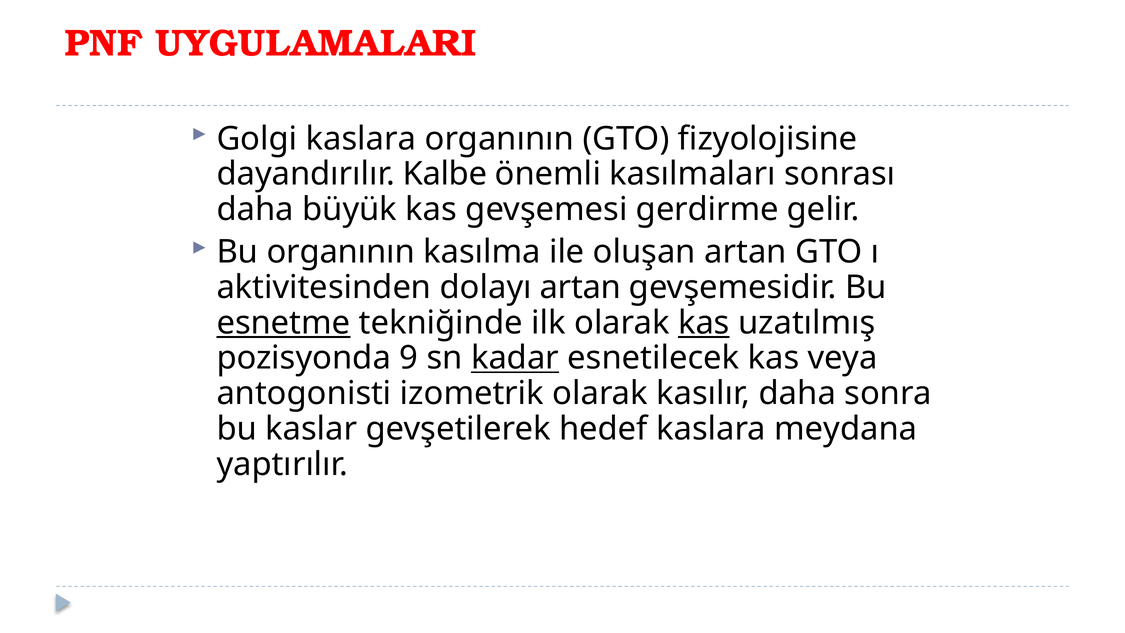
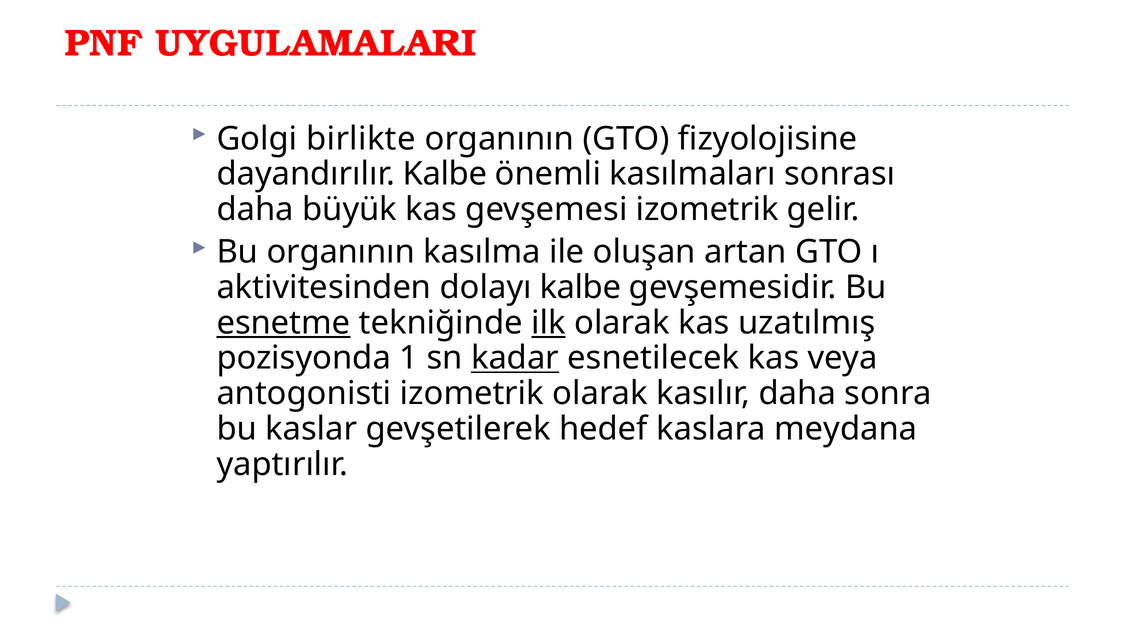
Golgi kaslara: kaslara -> birlikte
gevşemesi gerdirme: gerdirme -> izometrik
dolayı artan: artan -> kalbe
ilk underline: none -> present
kas at (704, 323) underline: present -> none
9: 9 -> 1
